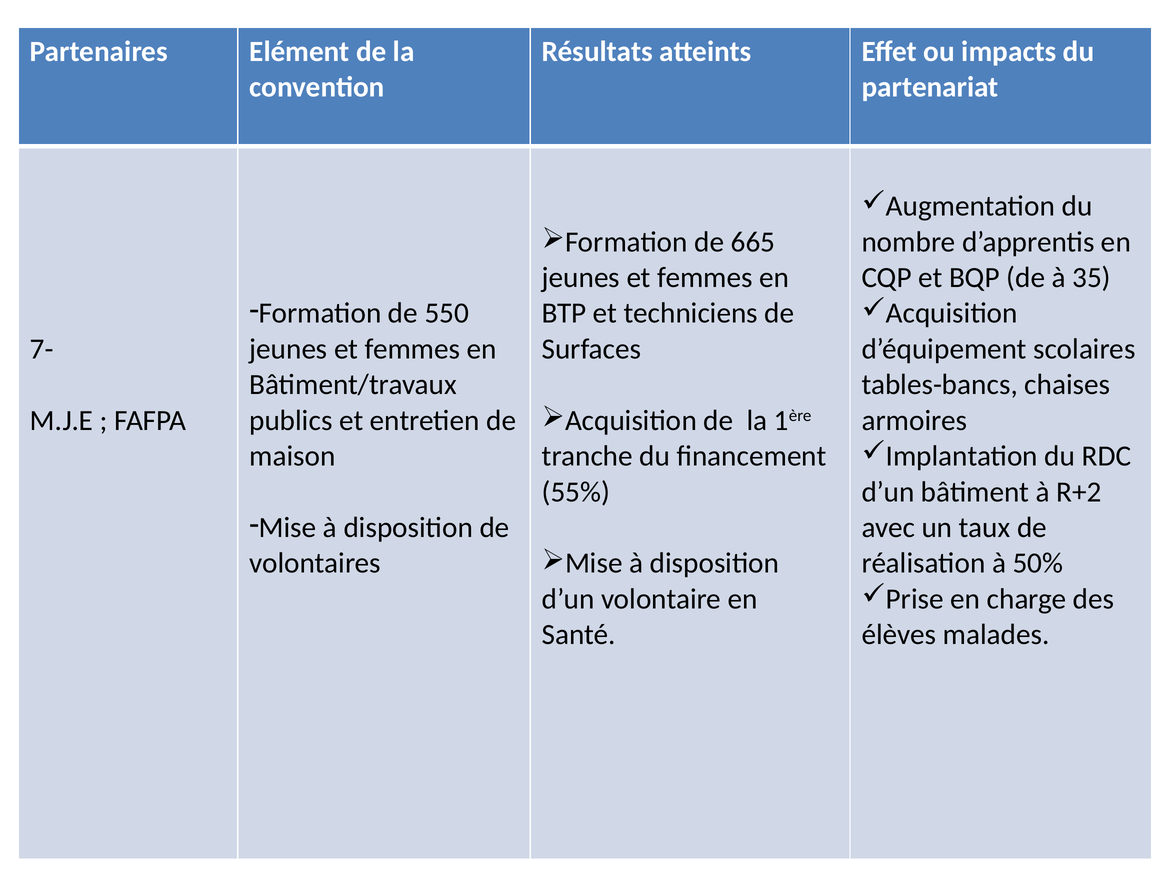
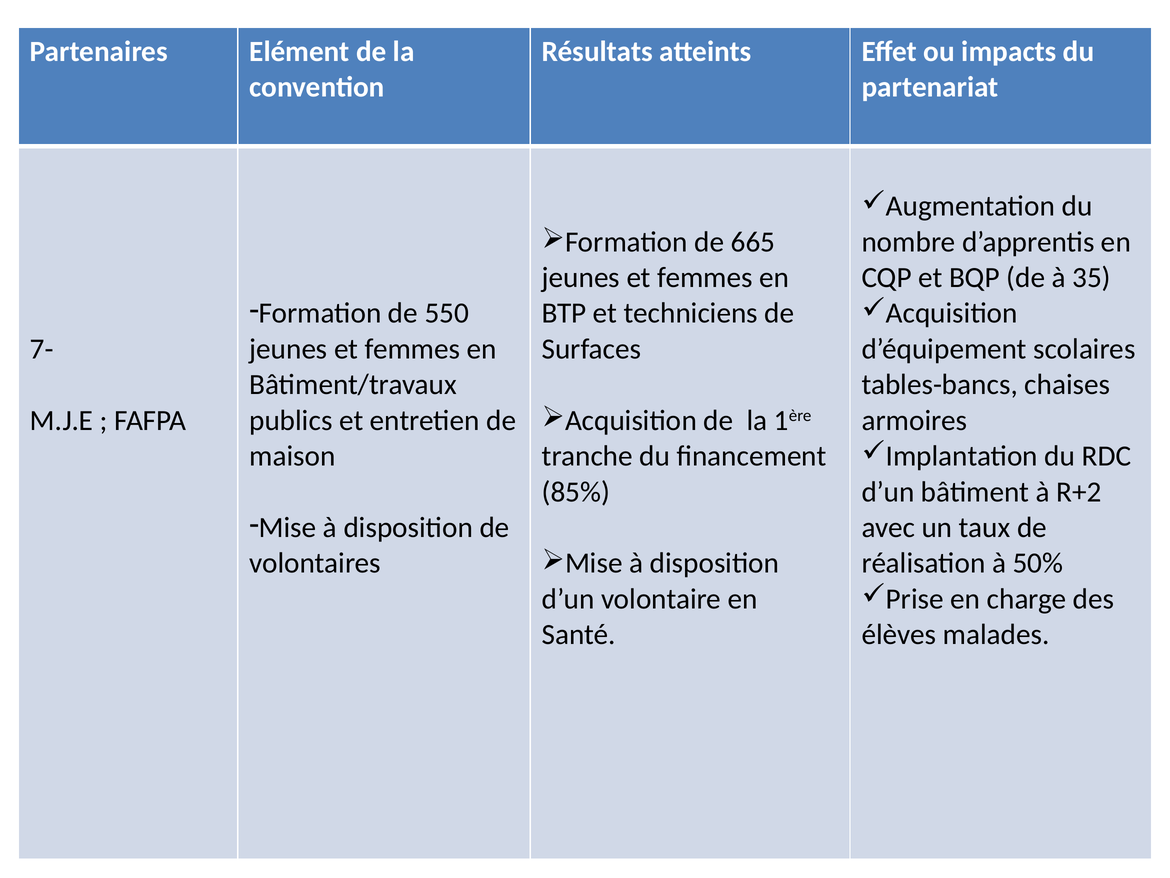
55%: 55% -> 85%
